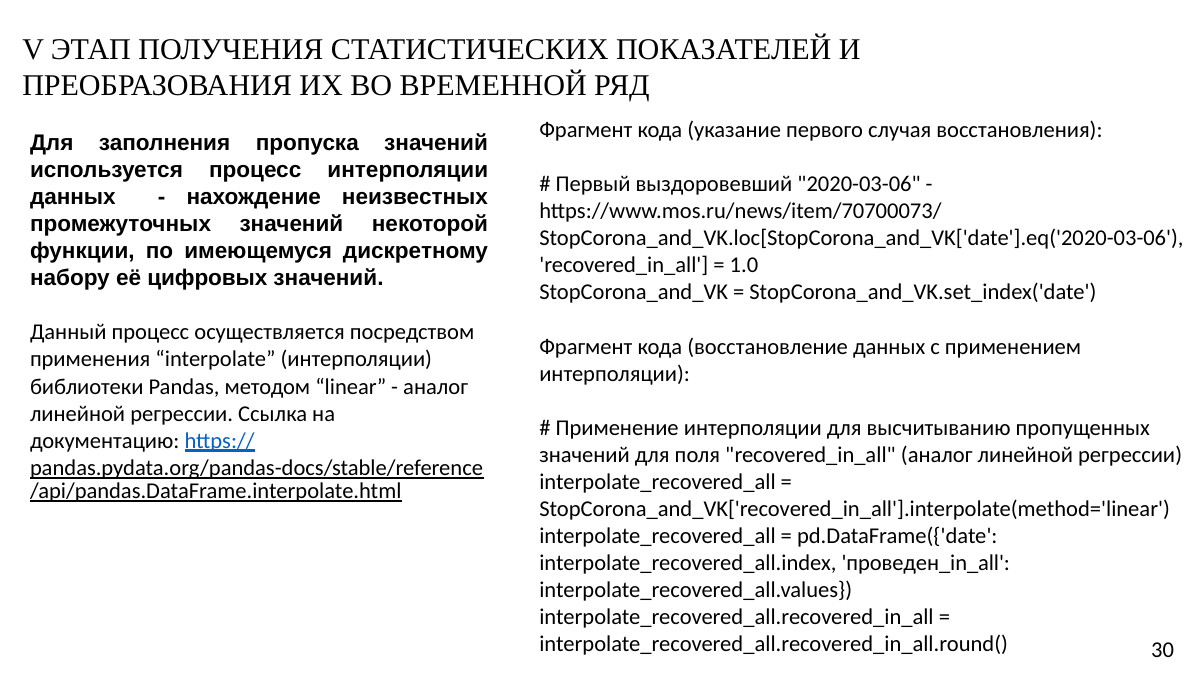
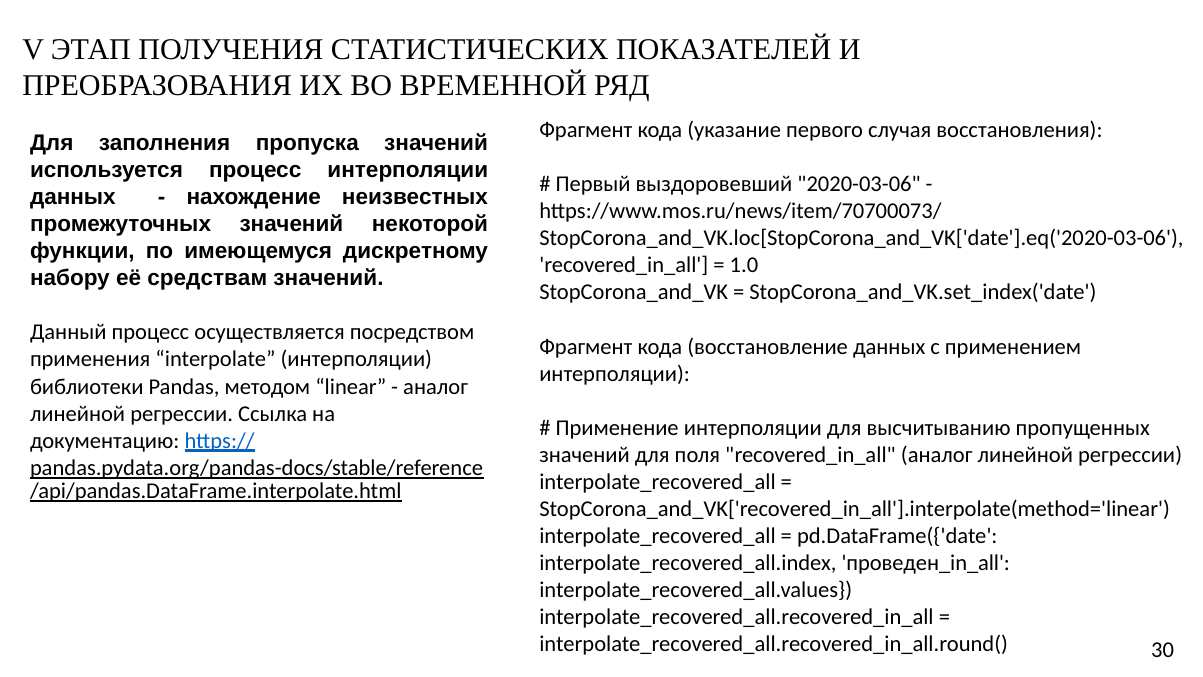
цифровых: цифровых -> средствам
